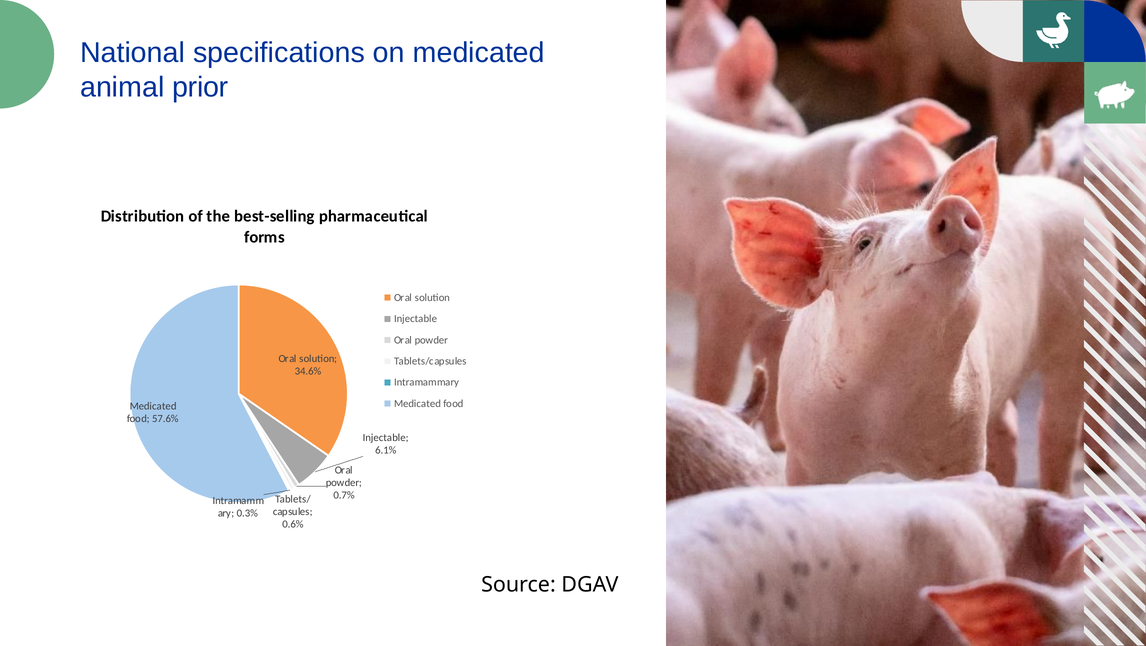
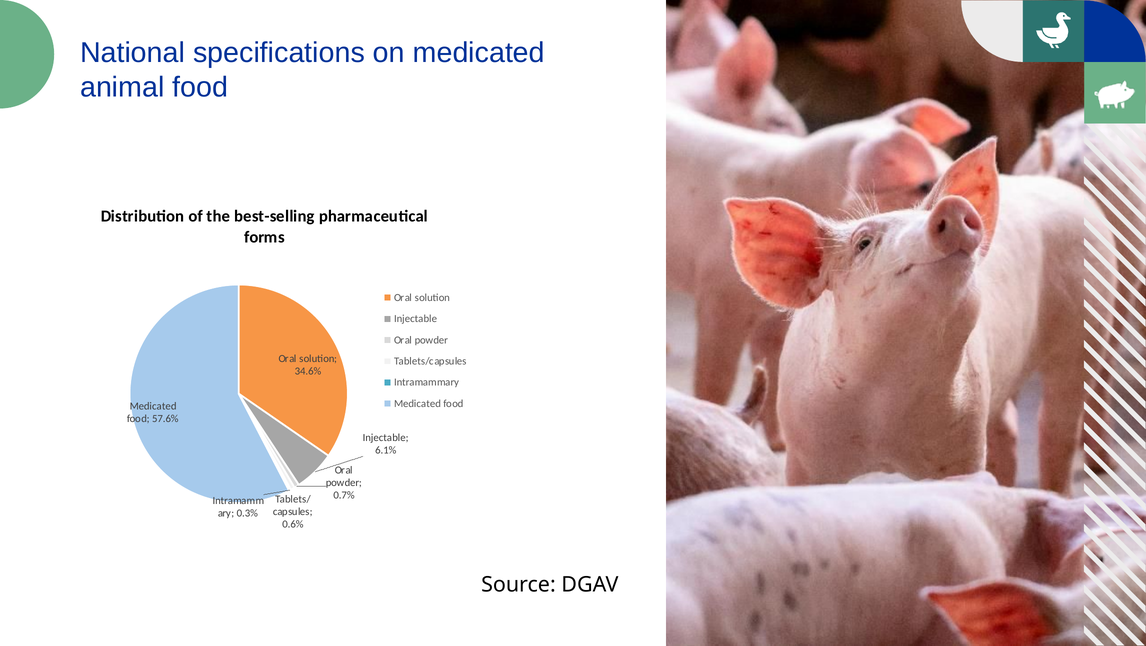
animal prior: prior -> food
